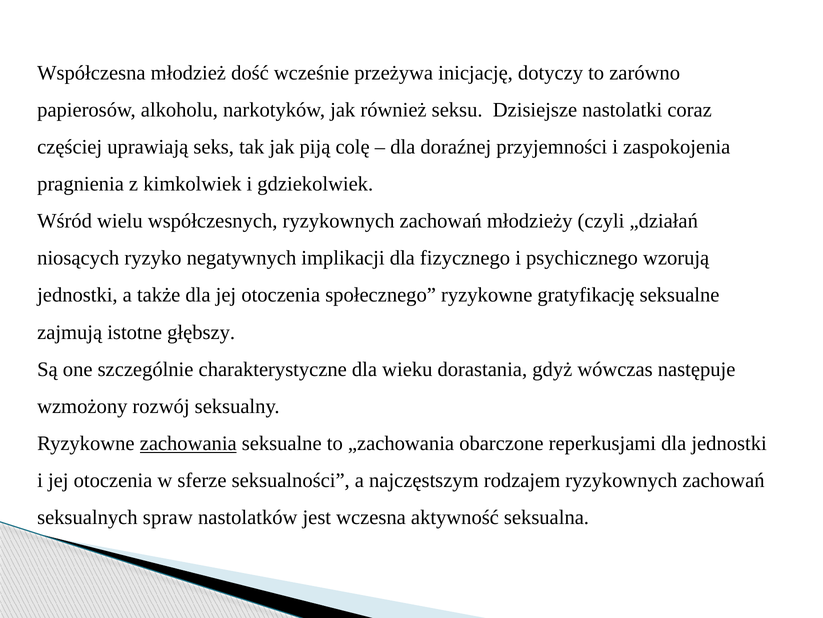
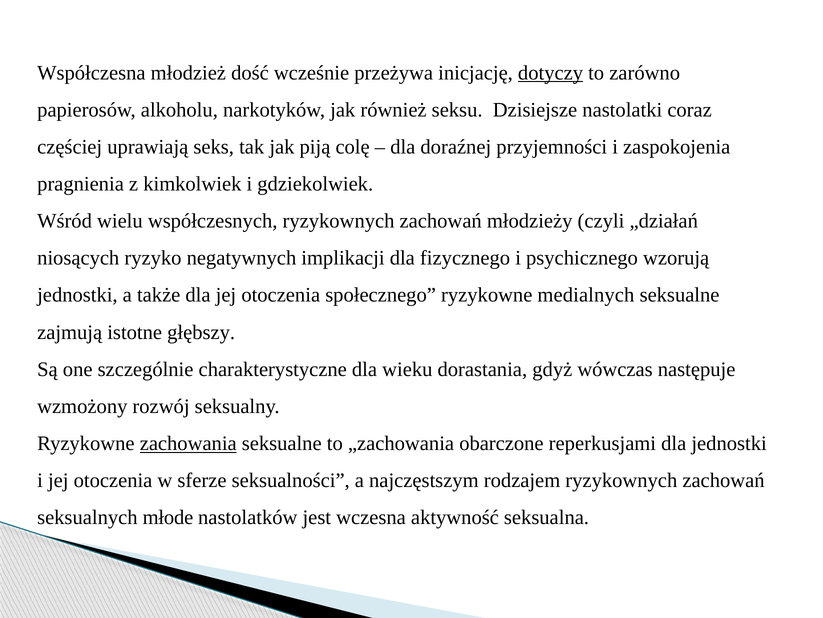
dotyczy underline: none -> present
gratyfikację: gratyfikację -> medialnych
spraw: spraw -> młode
